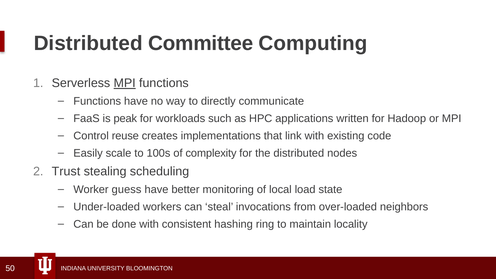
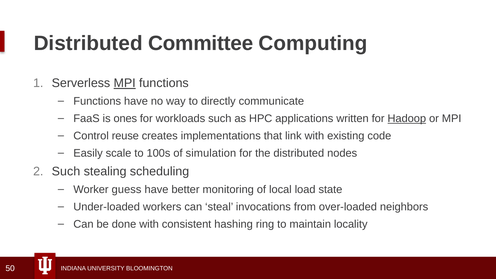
peak: peak -> ones
Hadoop underline: none -> present
complexity: complexity -> simulation
Trust at (66, 172): Trust -> Such
